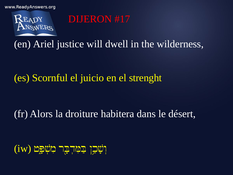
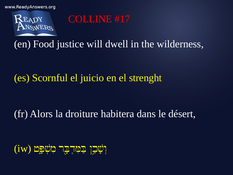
DIJERON: DIJERON -> COLLINE
Ariel: Ariel -> Food
